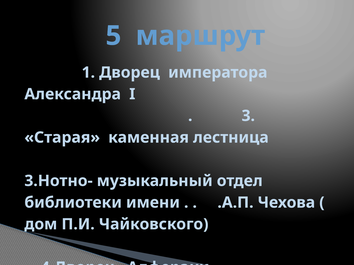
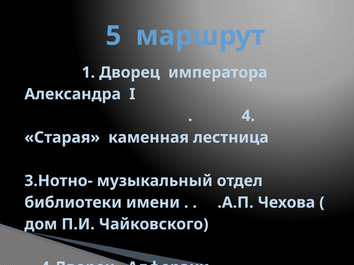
3: 3 -> 4
